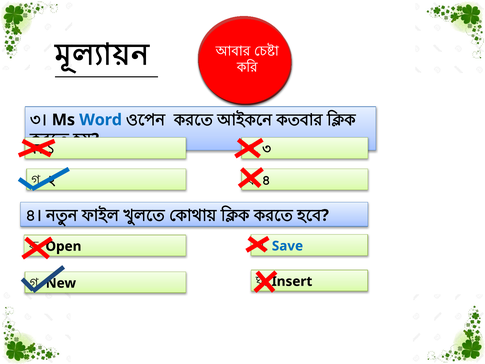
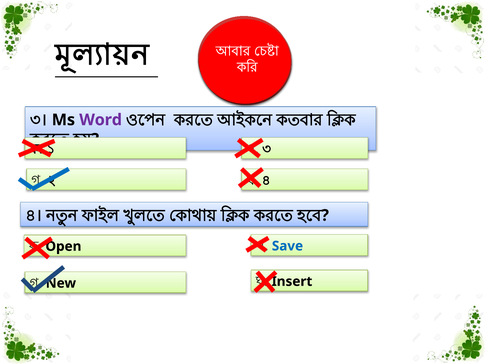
Word colour: blue -> purple
